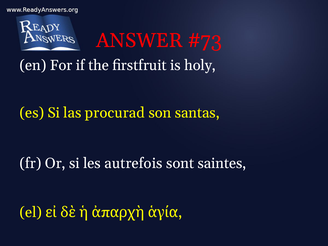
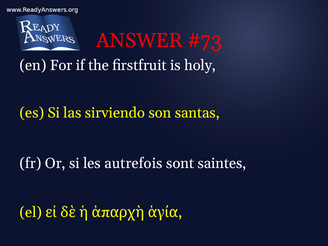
procurad: procurad -> sirviendo
